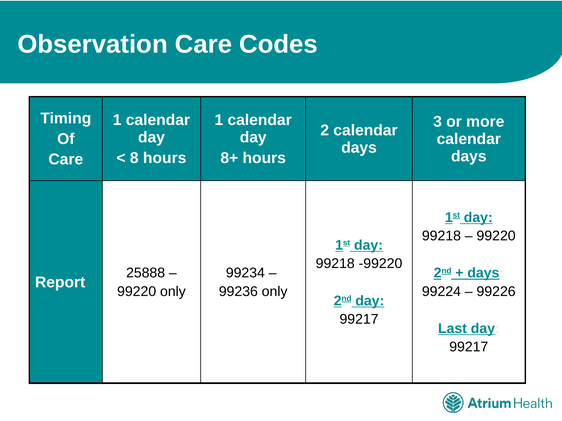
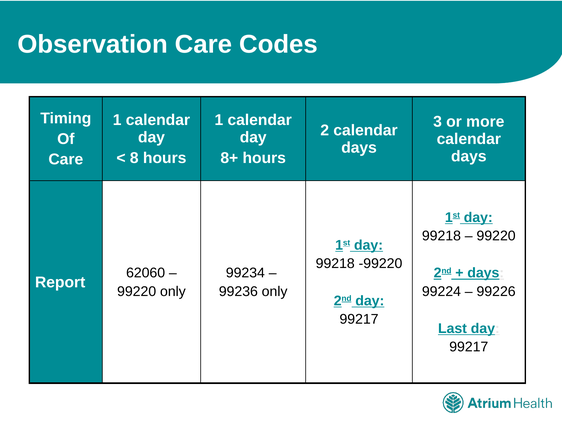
25888: 25888 -> 62060
